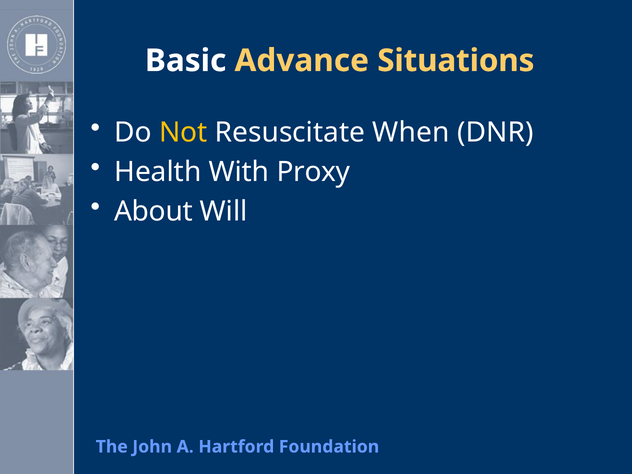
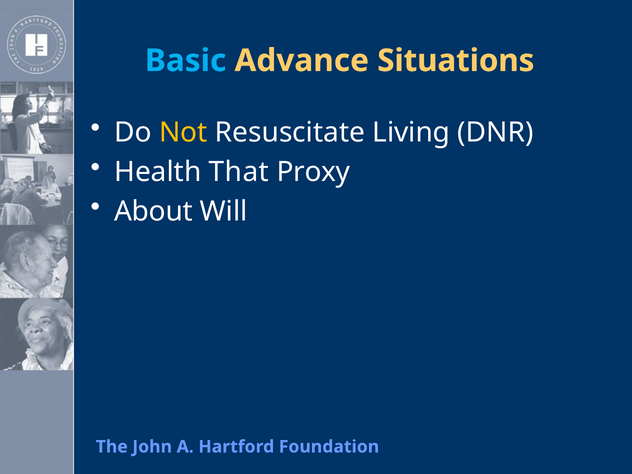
Basic colour: white -> light blue
When: When -> Living
With: With -> That
